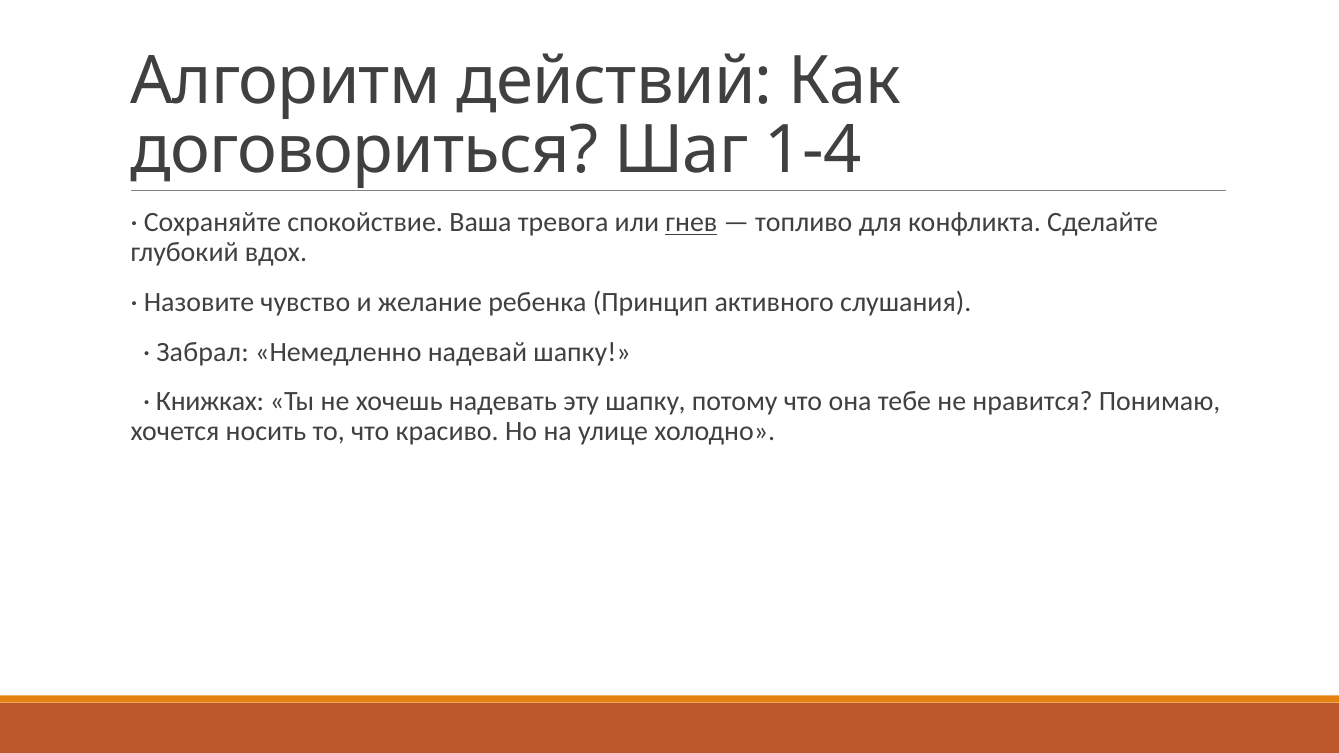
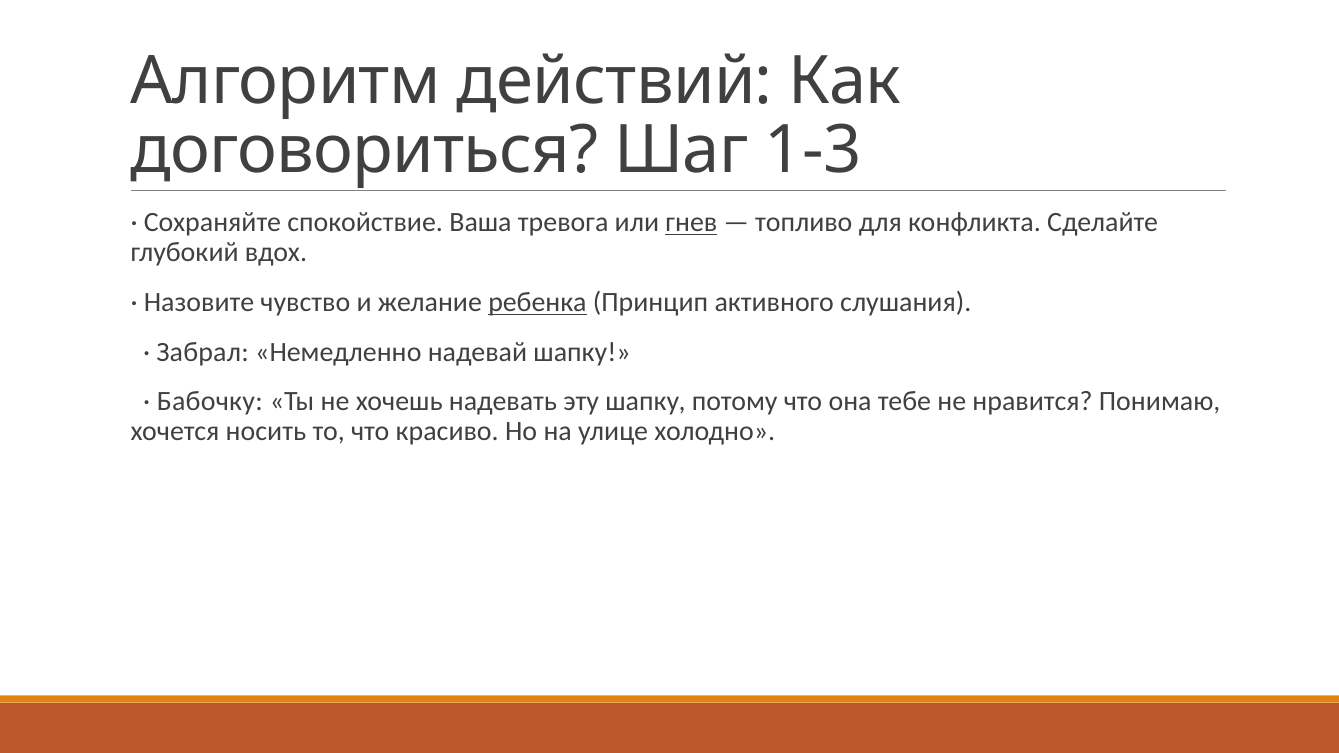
1-4: 1-4 -> 1-3
ребенка underline: none -> present
Книжках: Книжках -> Бабочку
